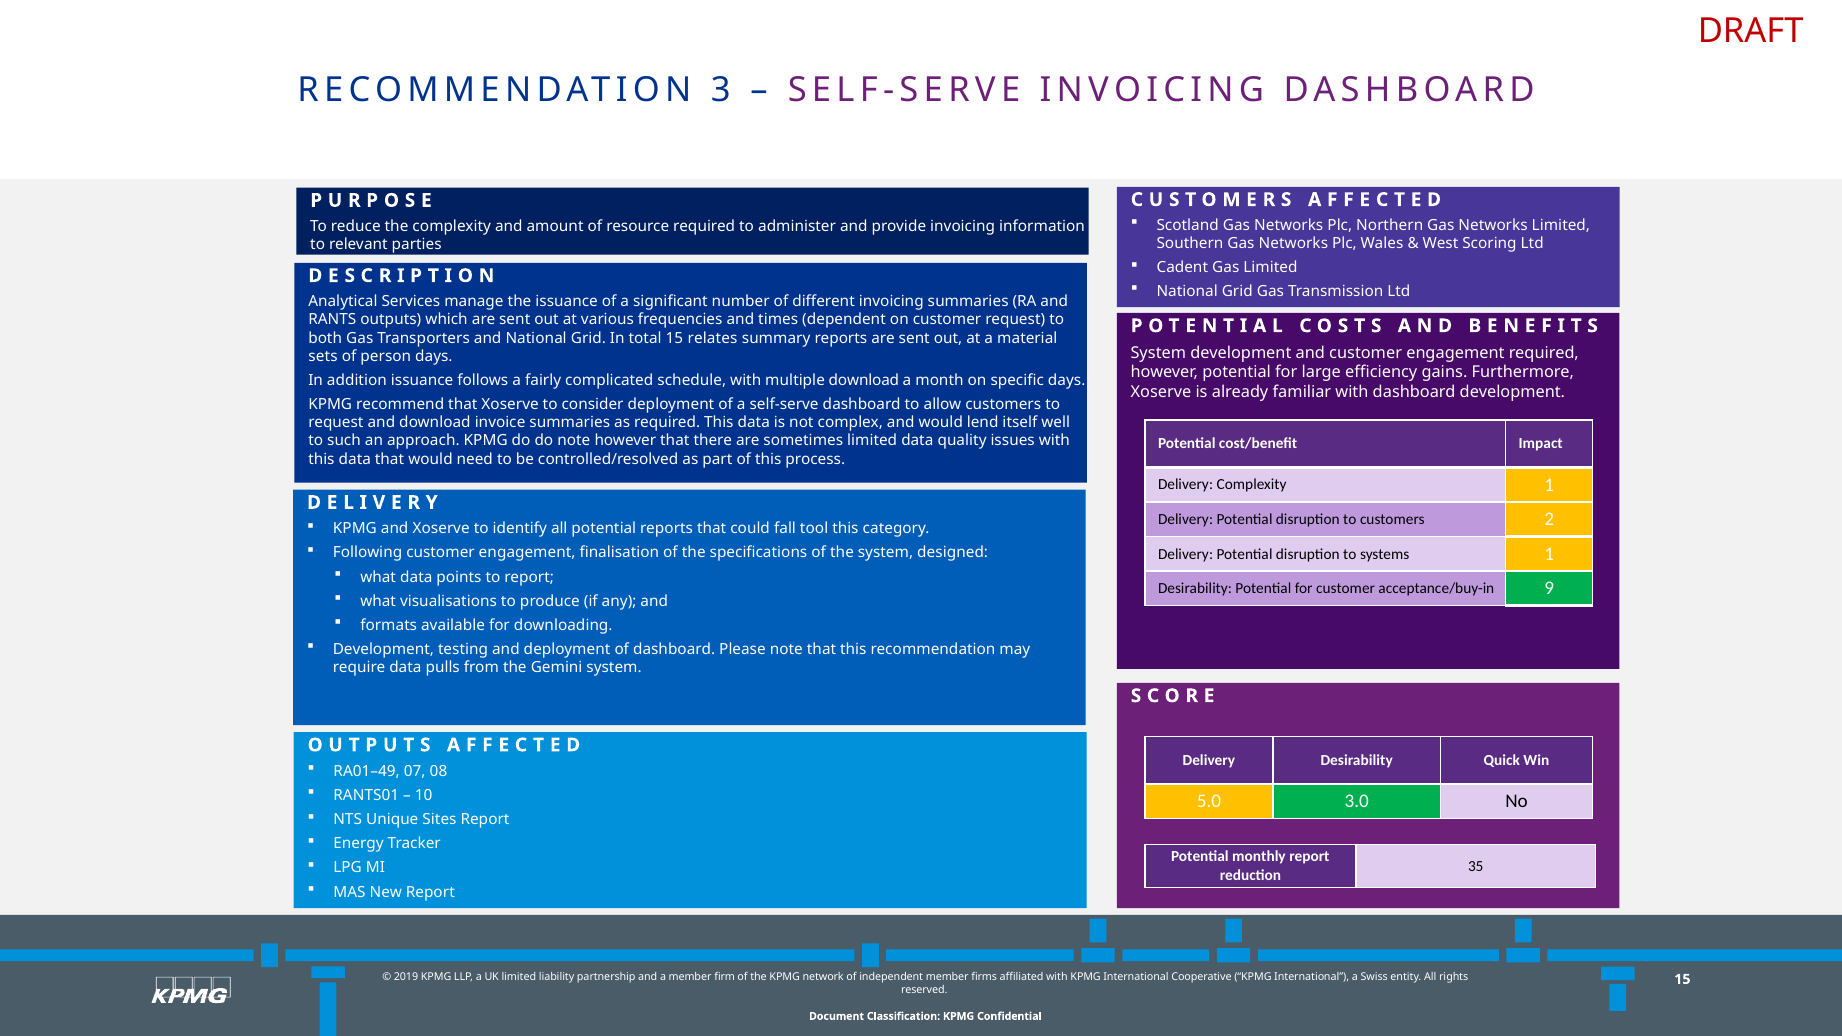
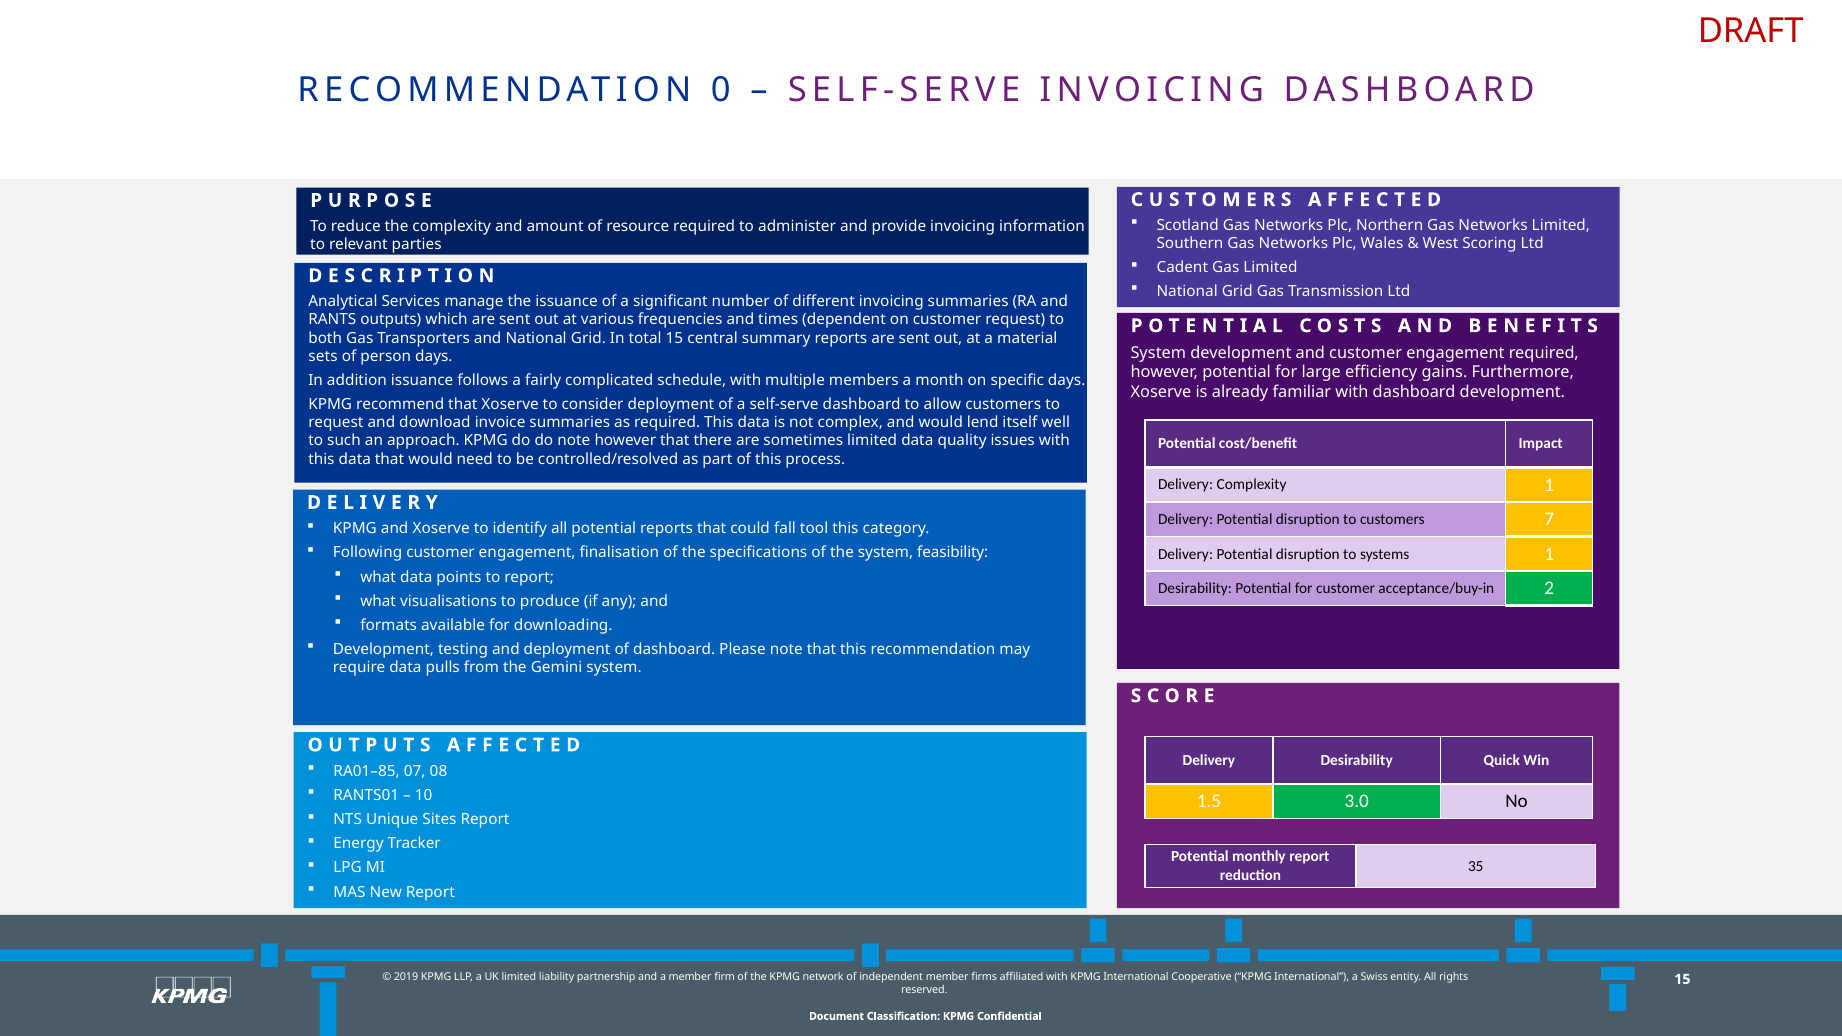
3: 3 -> 0
relates: relates -> central
multiple download: download -> members
2: 2 -> 7
designed: designed -> feasibility
9: 9 -> 2
RA01–49: RA01–49 -> RA01–85
5.0: 5.0 -> 1.5
